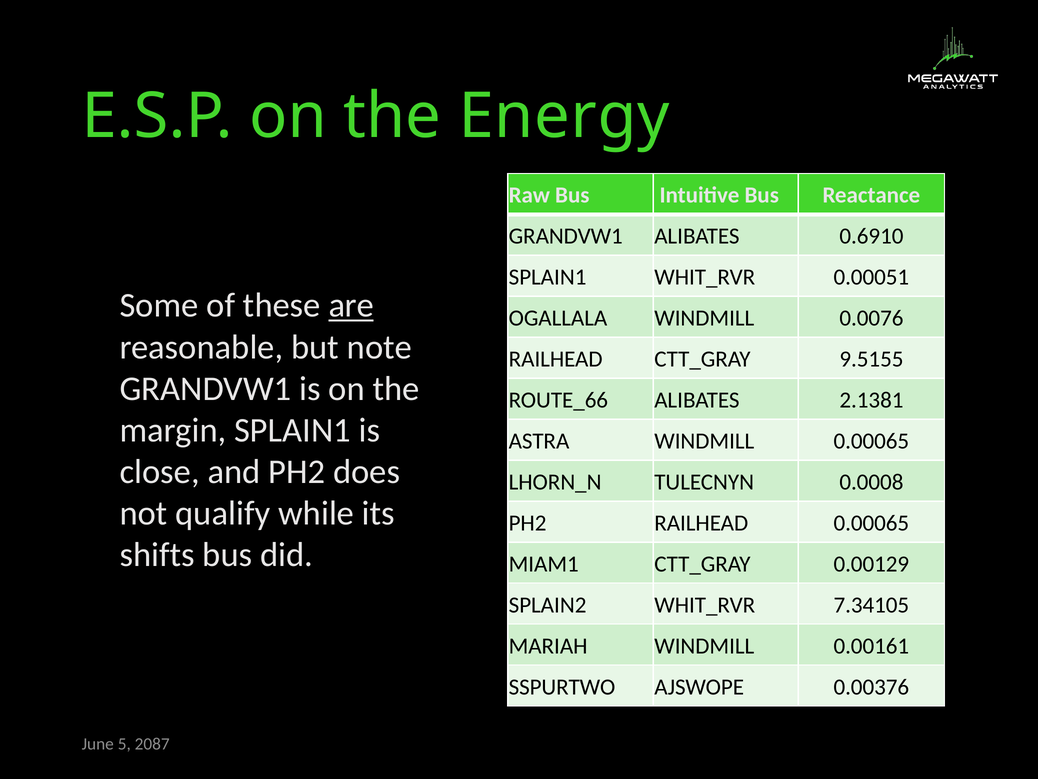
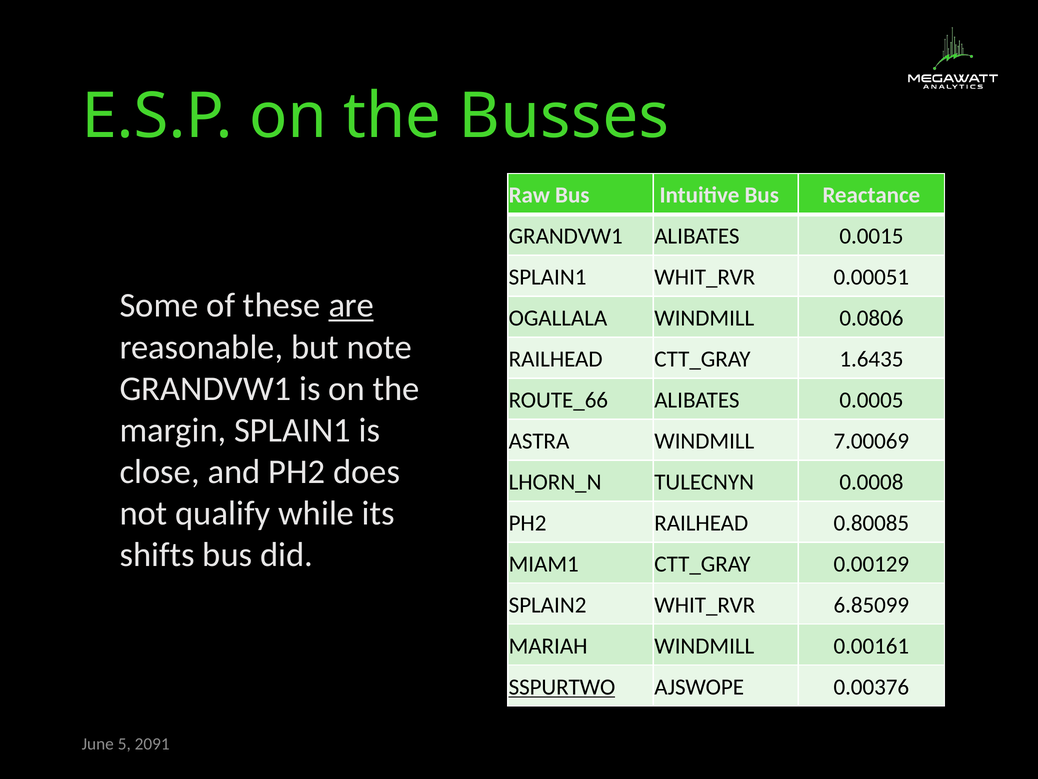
Energy: Energy -> Busses
0.6910: 0.6910 -> 0.0015
0.0076: 0.0076 -> 0.0806
9.5155: 9.5155 -> 1.6435
2.1381: 2.1381 -> 0.0005
WINDMILL 0.00065: 0.00065 -> 7.00069
RAILHEAD 0.00065: 0.00065 -> 0.80085
7.34105: 7.34105 -> 6.85099
SSPURTWO underline: none -> present
2087: 2087 -> 2091
